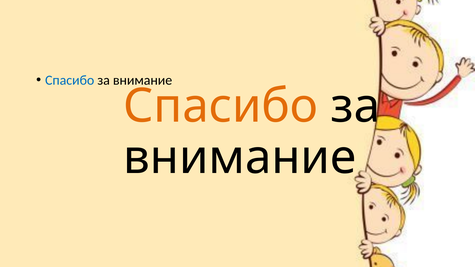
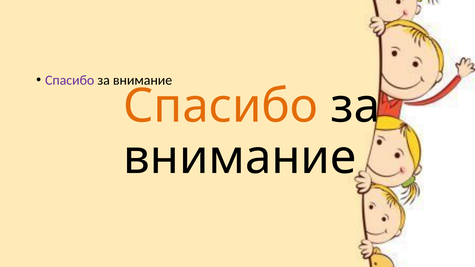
Спасибо at (70, 80) colour: blue -> purple
